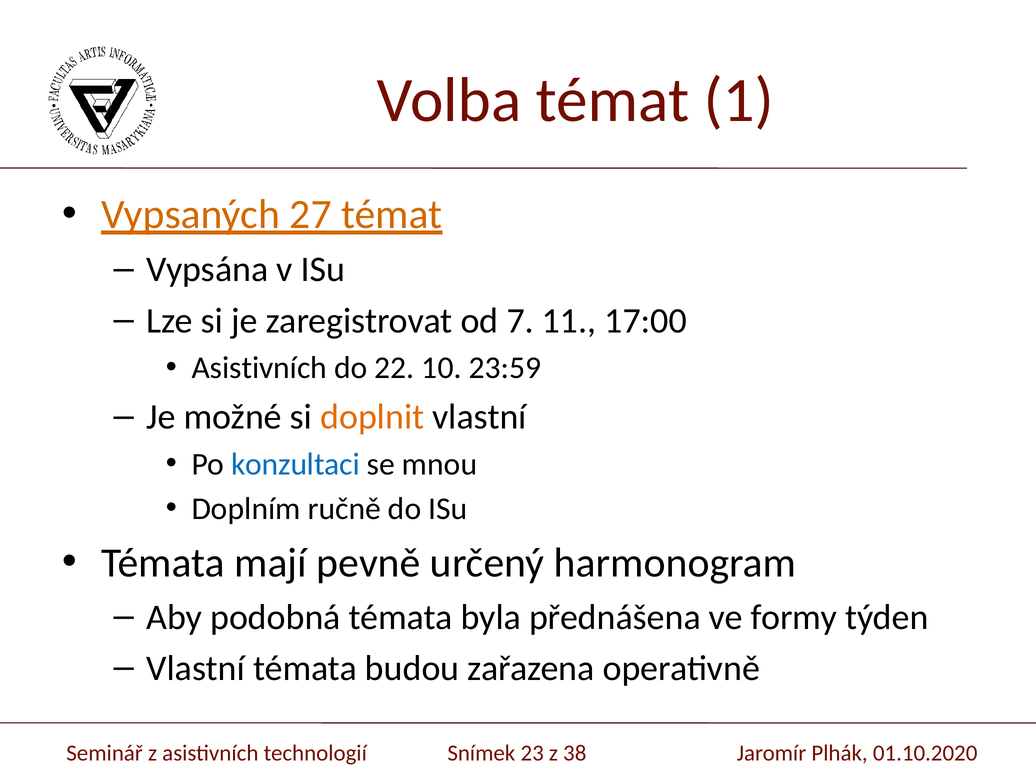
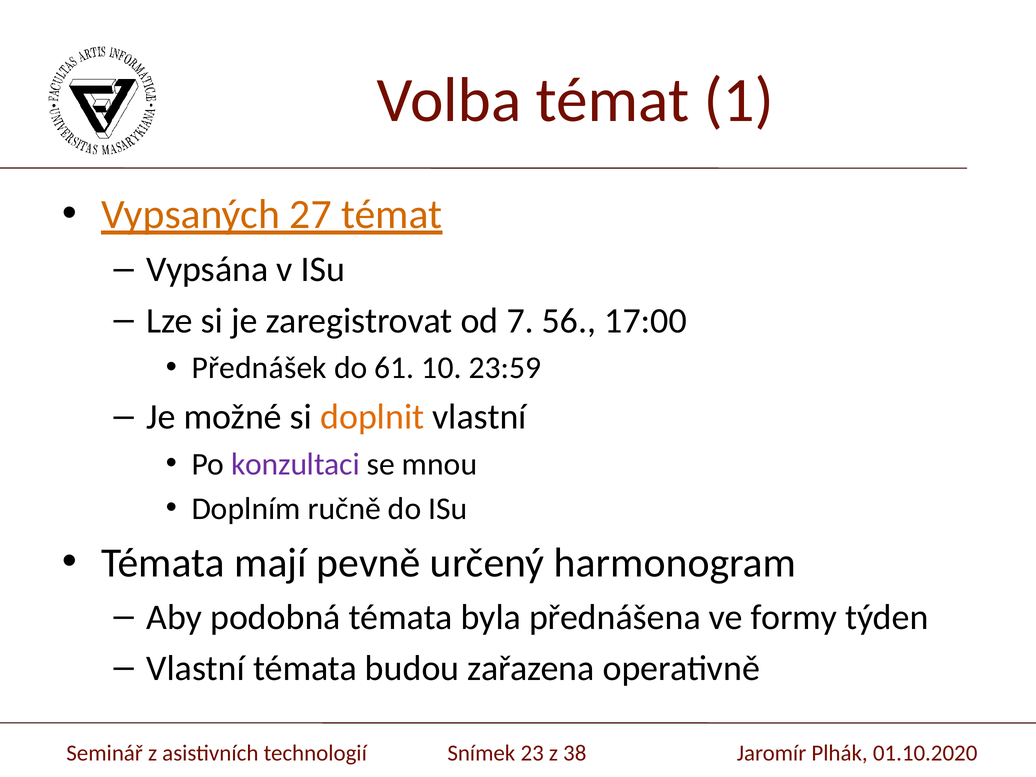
11: 11 -> 56
Asistivních at (259, 368): Asistivních -> Přednášek
22: 22 -> 61
konzultaci colour: blue -> purple
